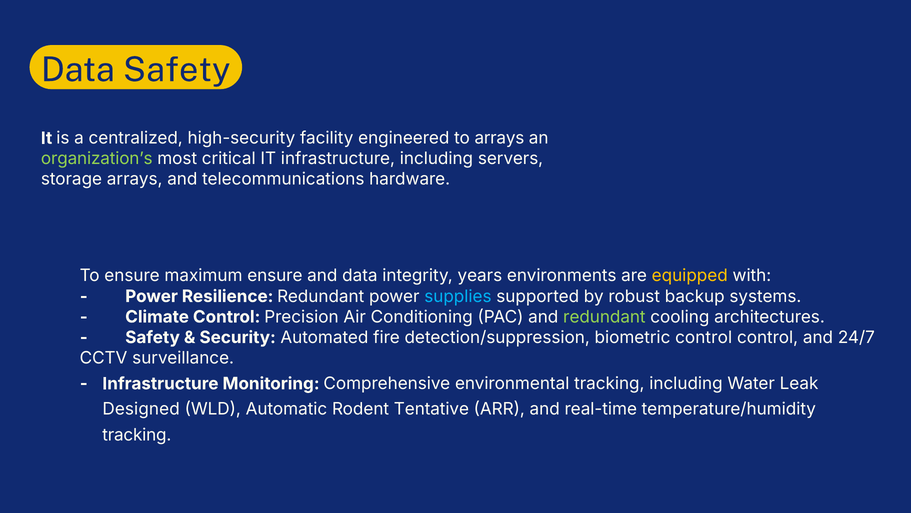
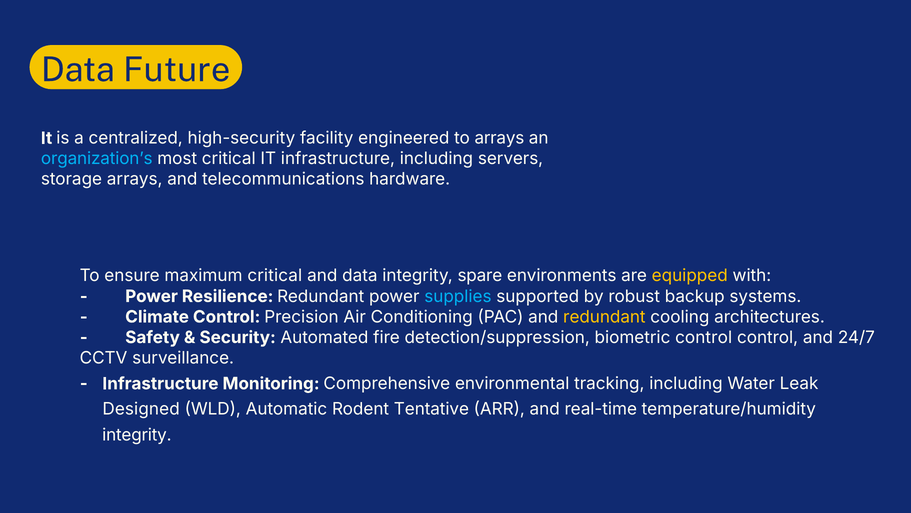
Data Safety: Safety -> Future
organization’s colour: light green -> light blue
maximum ensure: ensure -> critical
years: years -> spare
redundant at (604, 317) colour: light green -> yellow
tracking at (137, 434): tracking -> integrity
